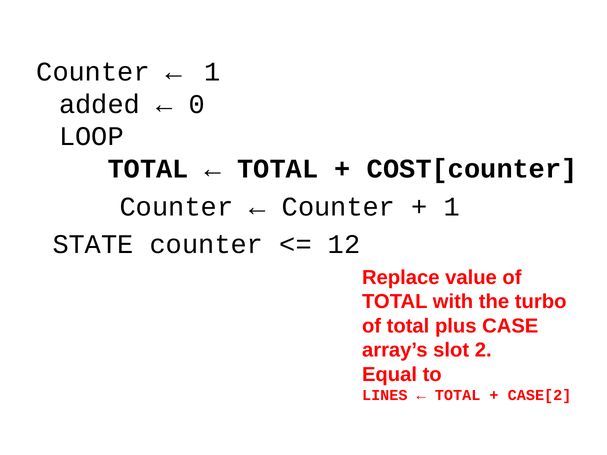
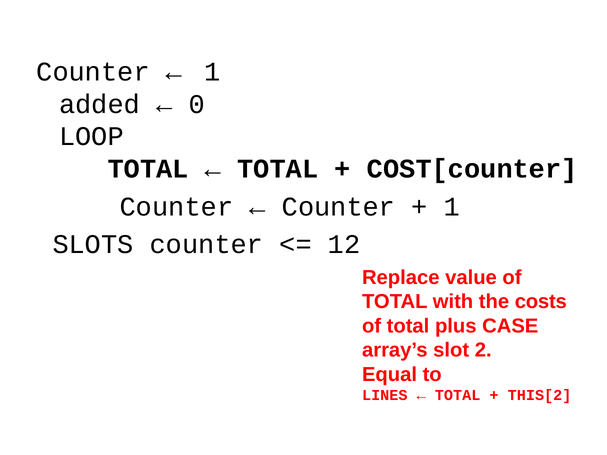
STATE: STATE -> SLOTS
turbo: turbo -> costs
CASE[2: CASE[2 -> THIS[2
